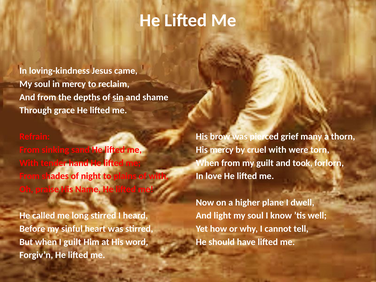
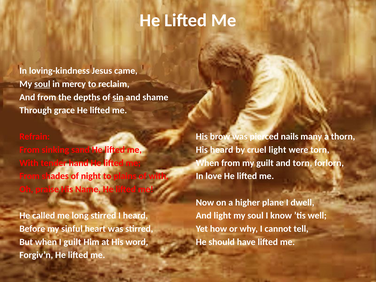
soul at (42, 84) underline: none -> present
grief: grief -> nails
His mercy: mercy -> heard
cruel with: with -> light
and took: took -> torn
